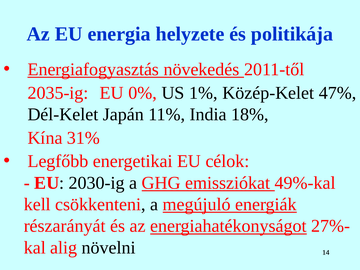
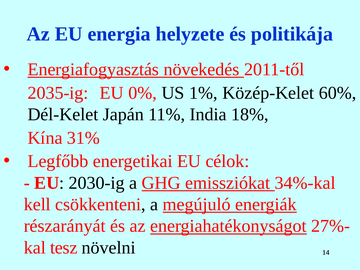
47%: 47% -> 60%
49%-kal: 49%-kal -> 34%-kal
alig: alig -> tesz
